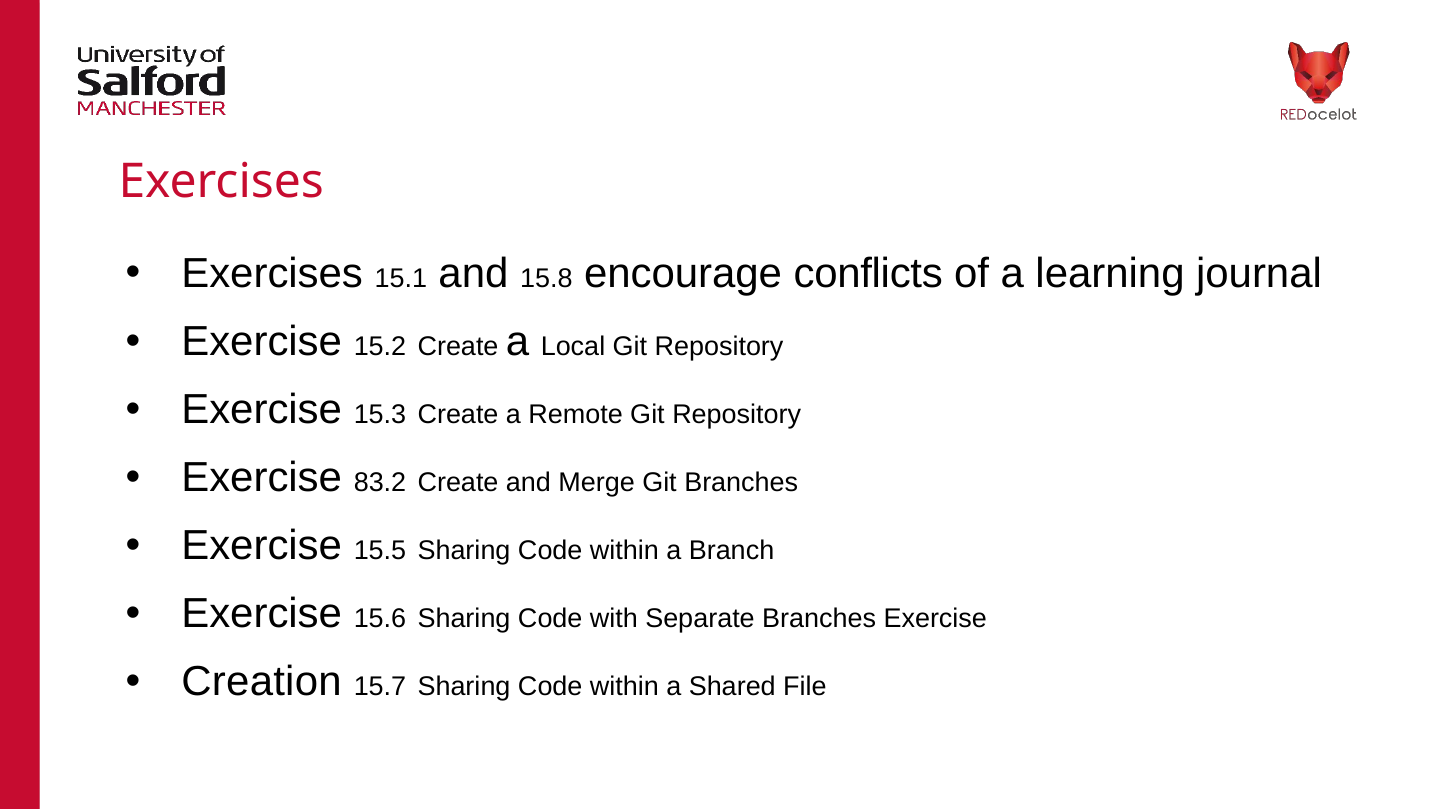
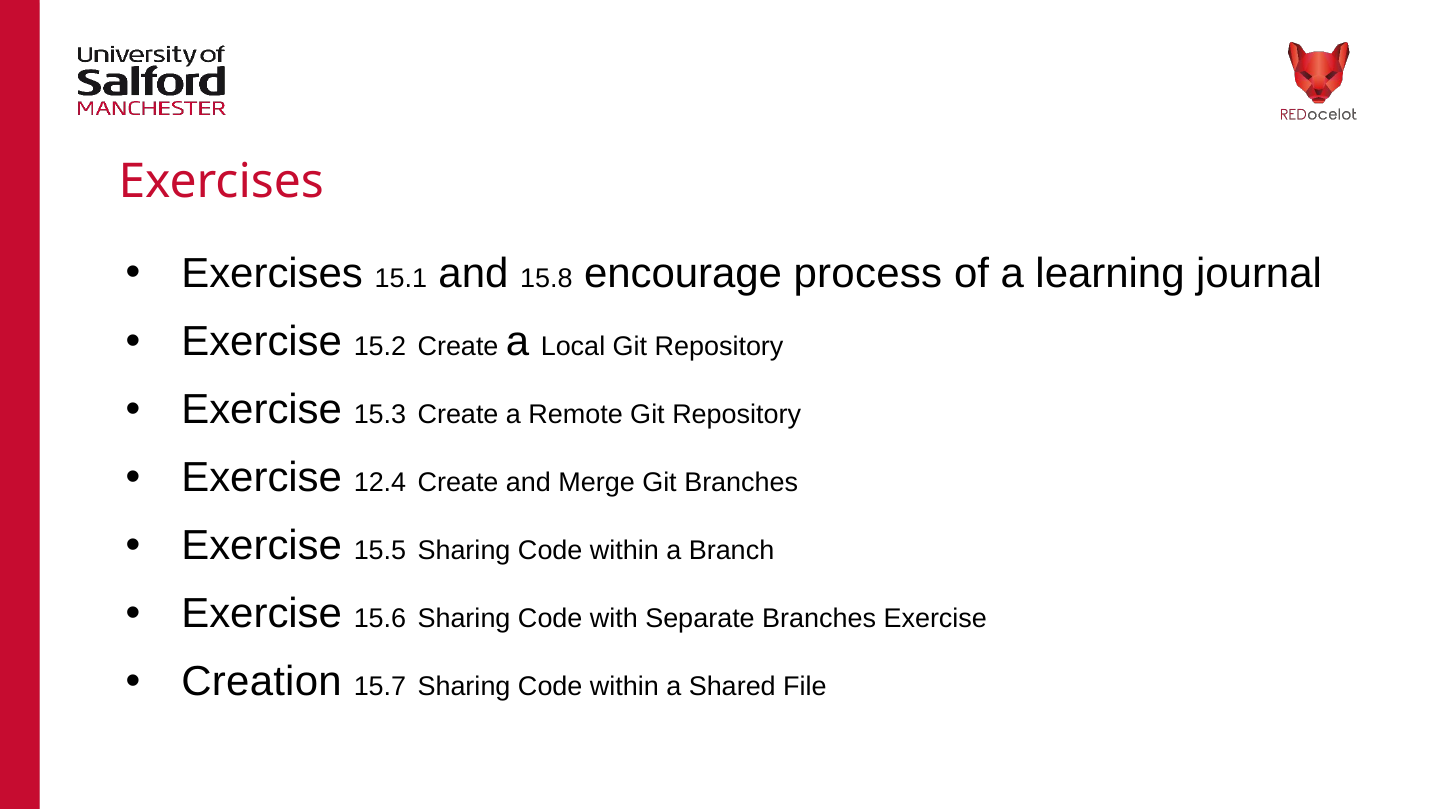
conflicts: conflicts -> process
83.2: 83.2 -> 12.4
